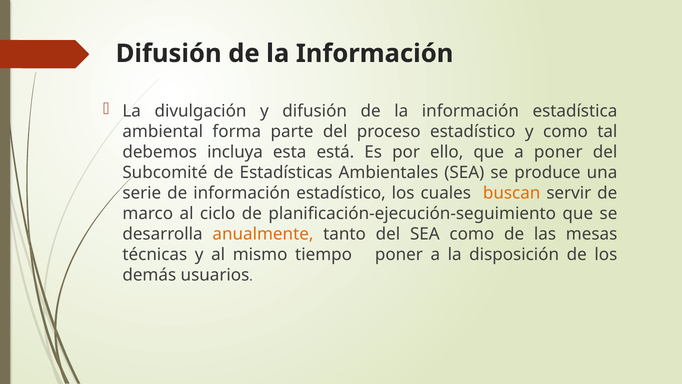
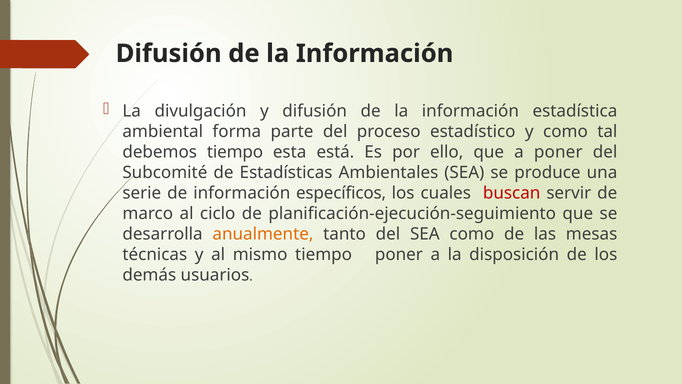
debemos incluya: incluya -> tiempo
información estadístico: estadístico -> específicos
buscan colour: orange -> red
